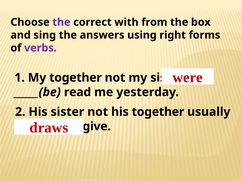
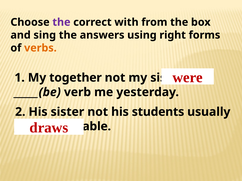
verbs colour: purple -> orange
read: read -> verb
his together: together -> students
give: give -> able
